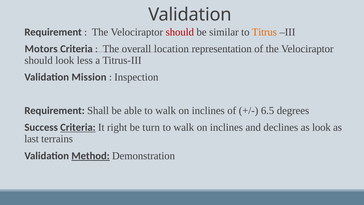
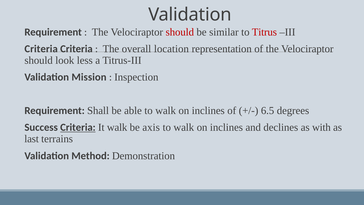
Titrus colour: orange -> red
Motors at (41, 49): Motors -> Criteria
It right: right -> walk
turn: turn -> axis
as look: look -> with
Method underline: present -> none
